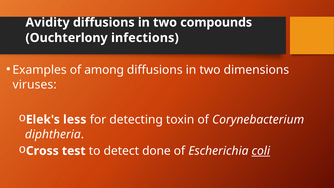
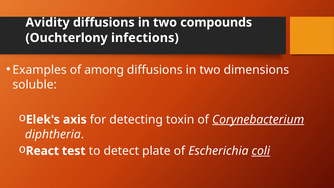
viruses: viruses -> soluble
less: less -> axis
Corynebacterium underline: none -> present
Cross: Cross -> React
done: done -> plate
